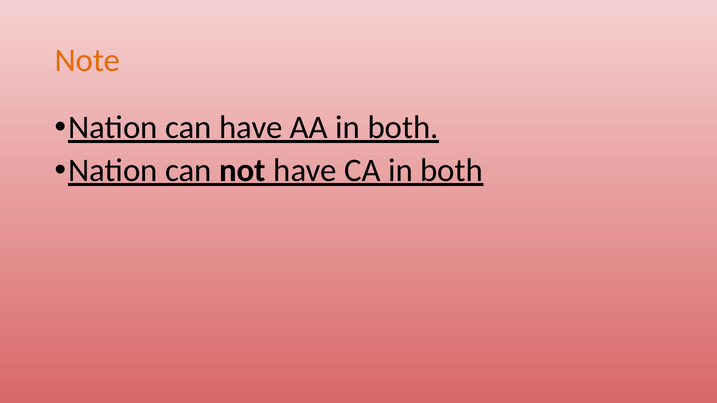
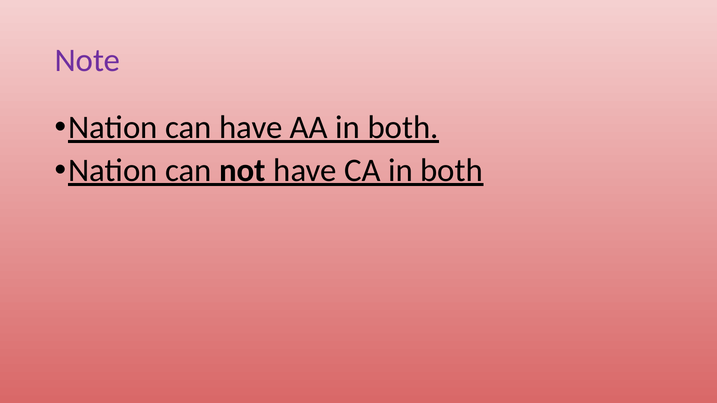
Note colour: orange -> purple
